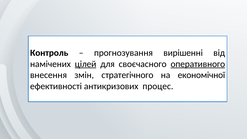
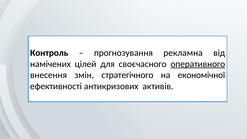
вирішенні: вирішенні -> рекламна
цілей underline: present -> none
процес: процес -> активів
